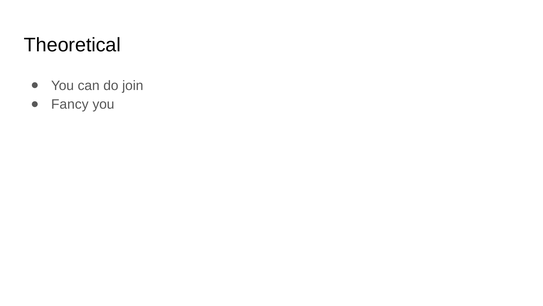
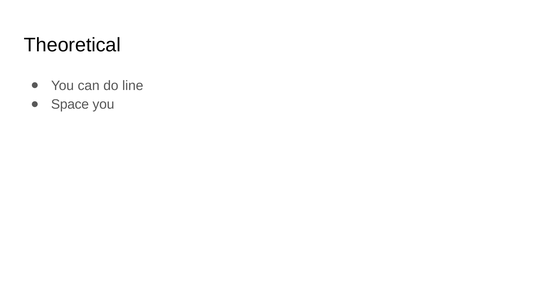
join: join -> line
Fancy: Fancy -> Space
